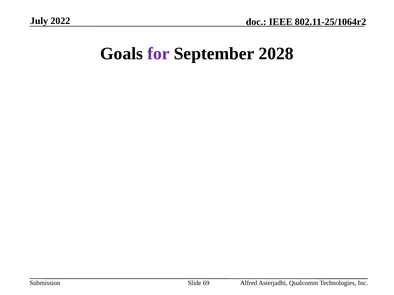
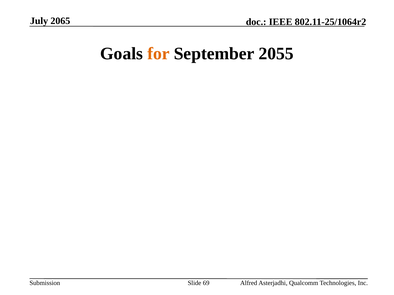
2022: 2022 -> 2065
for colour: purple -> orange
2028: 2028 -> 2055
